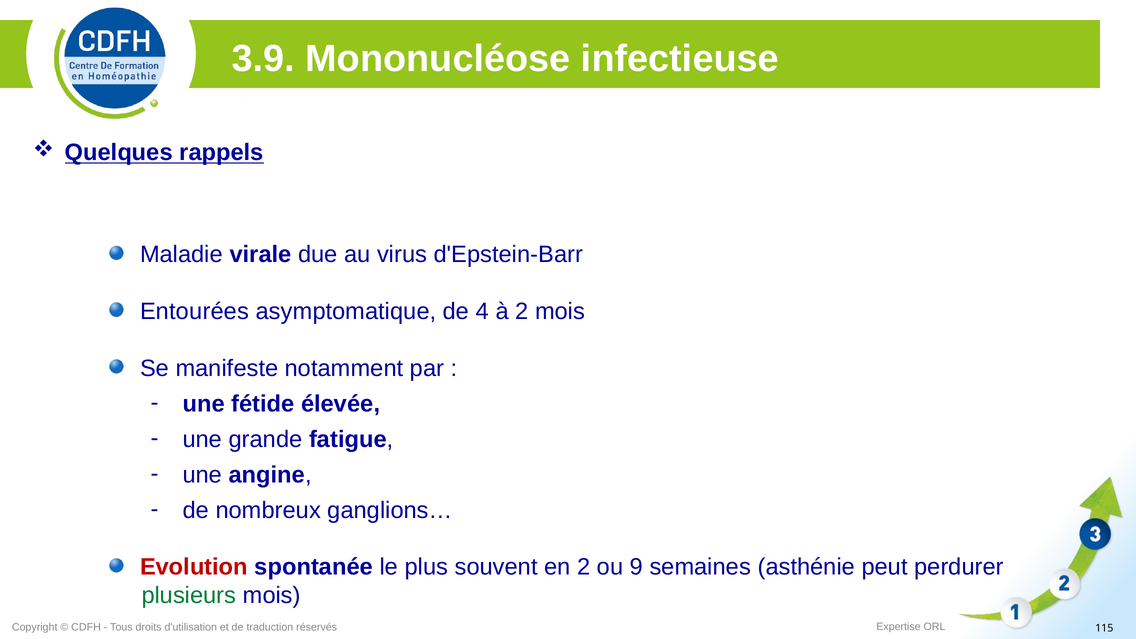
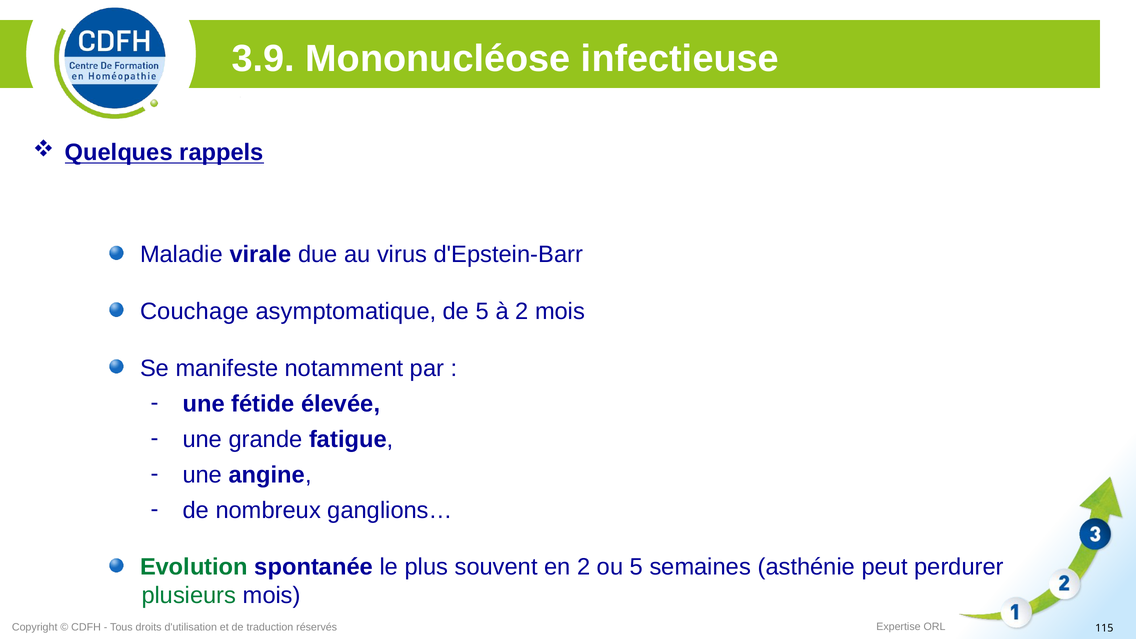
Entourées: Entourées -> Couchage
de 4: 4 -> 5
Evolution colour: red -> green
ou 9: 9 -> 5
